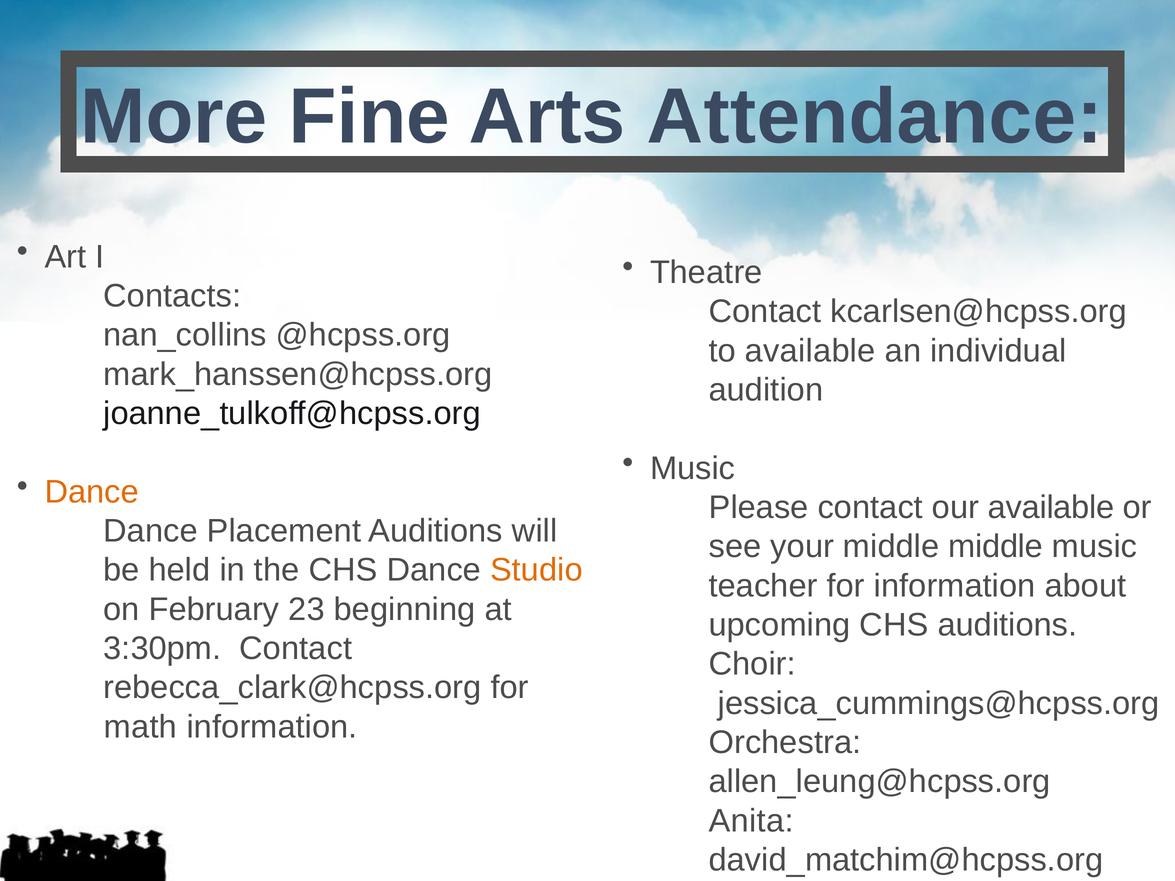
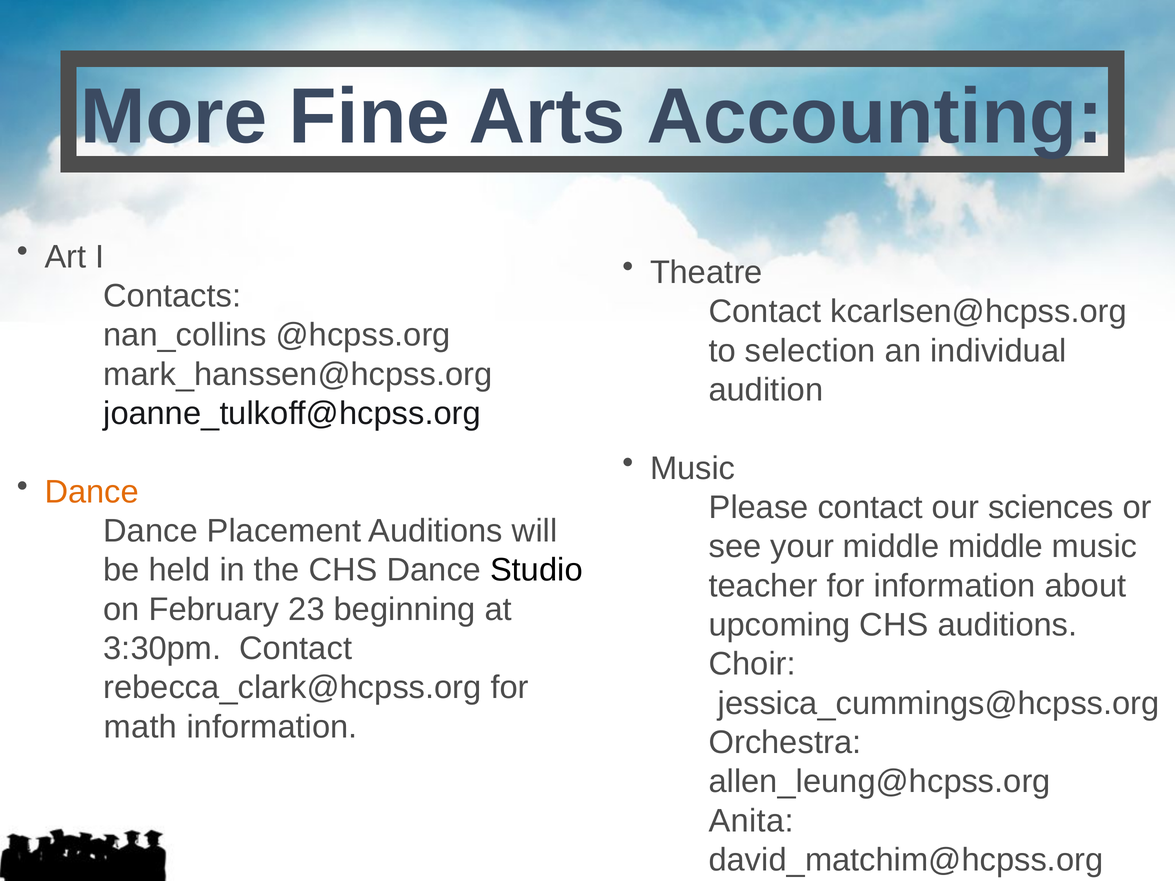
Attendance: Attendance -> Accounting
to available: available -> selection
our available: available -> sciences
Studio colour: orange -> black
